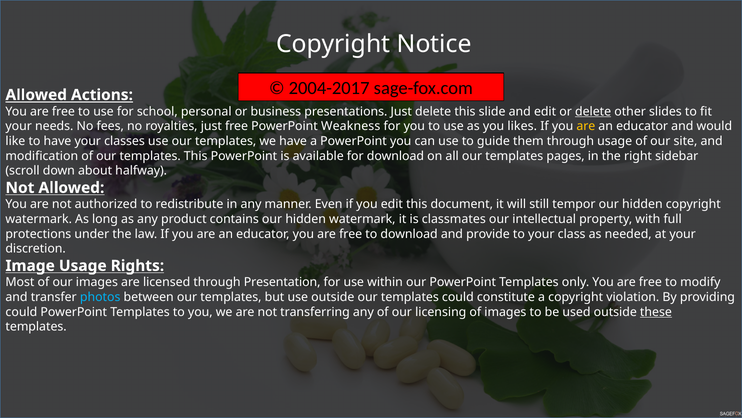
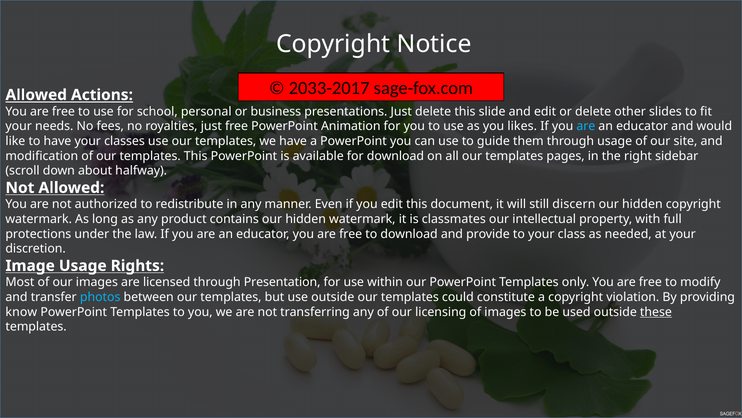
2004-2017: 2004-2017 -> 2033-2017
delete at (593, 111) underline: present -> none
Weakness: Weakness -> Animation
are at (586, 126) colour: yellow -> light blue
tempor: tempor -> discern
could at (21, 312): could -> know
